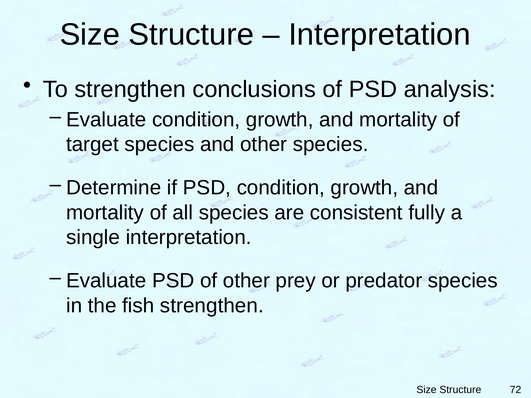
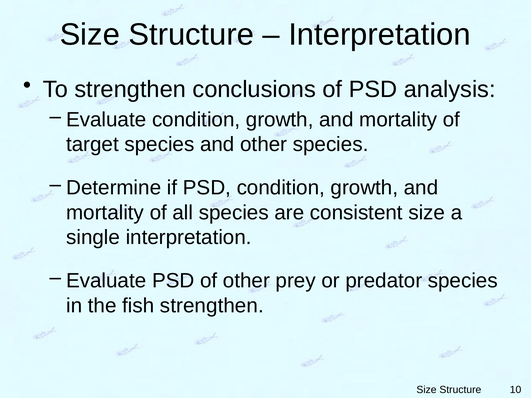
consistent fully: fully -> size
72: 72 -> 10
